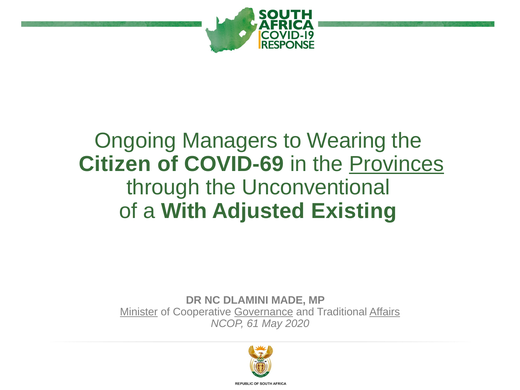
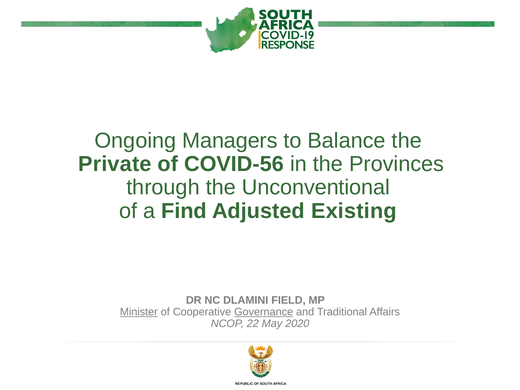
Wearing: Wearing -> Balance
Citizen: Citizen -> Private
COVID-69: COVID-69 -> COVID-56
Provinces underline: present -> none
With: With -> Find
MADE: MADE -> FIELD
Affairs underline: present -> none
61: 61 -> 22
